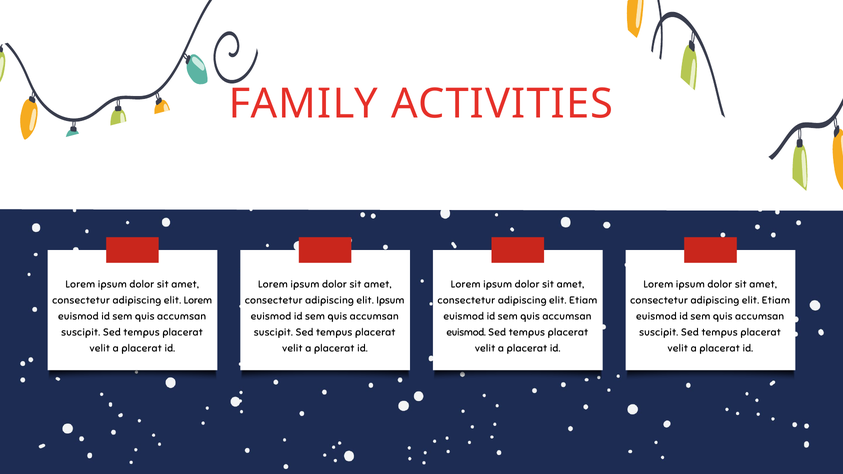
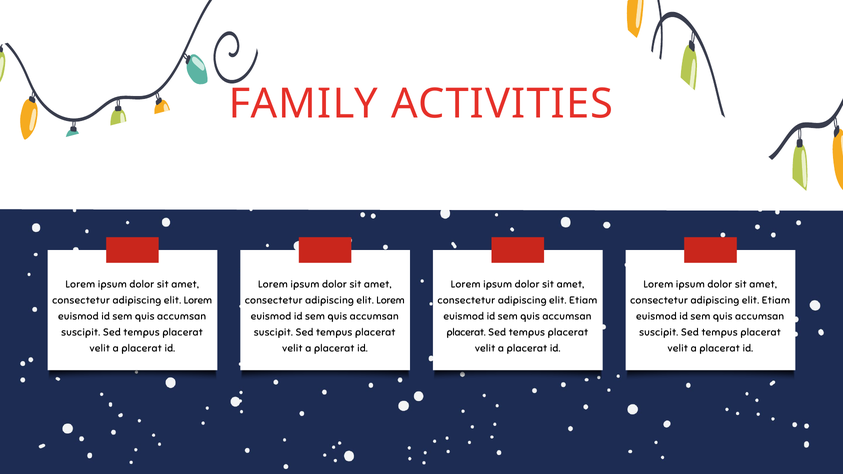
Ipsum at (390, 300): Ipsum -> Lorem
euismod at (466, 333): euismod -> placerat
